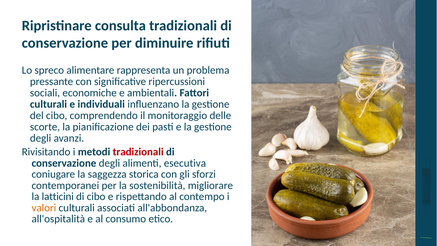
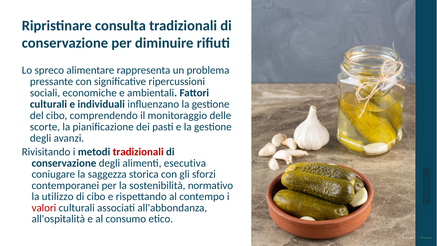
migliorare: migliorare -> normativo
latticini: latticini -> utilizzo
valori colour: orange -> red
